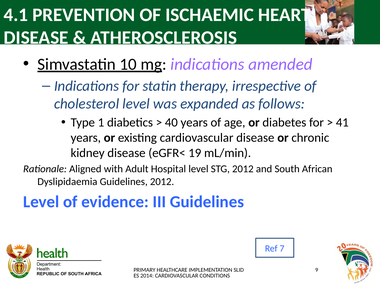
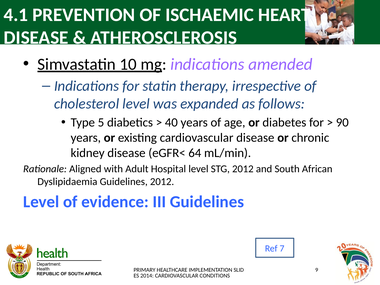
1: 1 -> 5
41: 41 -> 90
19: 19 -> 64
